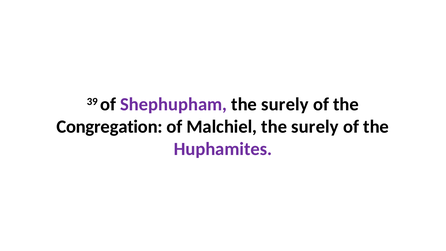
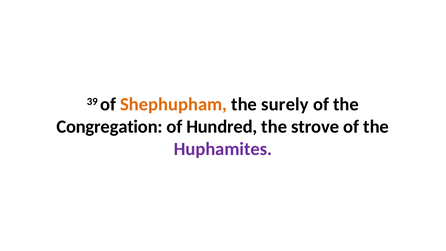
Shephupham colour: purple -> orange
Malchiel: Malchiel -> Hundred
surely at (315, 127): surely -> strove
